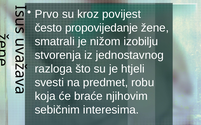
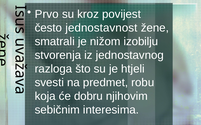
propovijedanje: propovijedanje -> jednostavnost
braće: braće -> dobru
